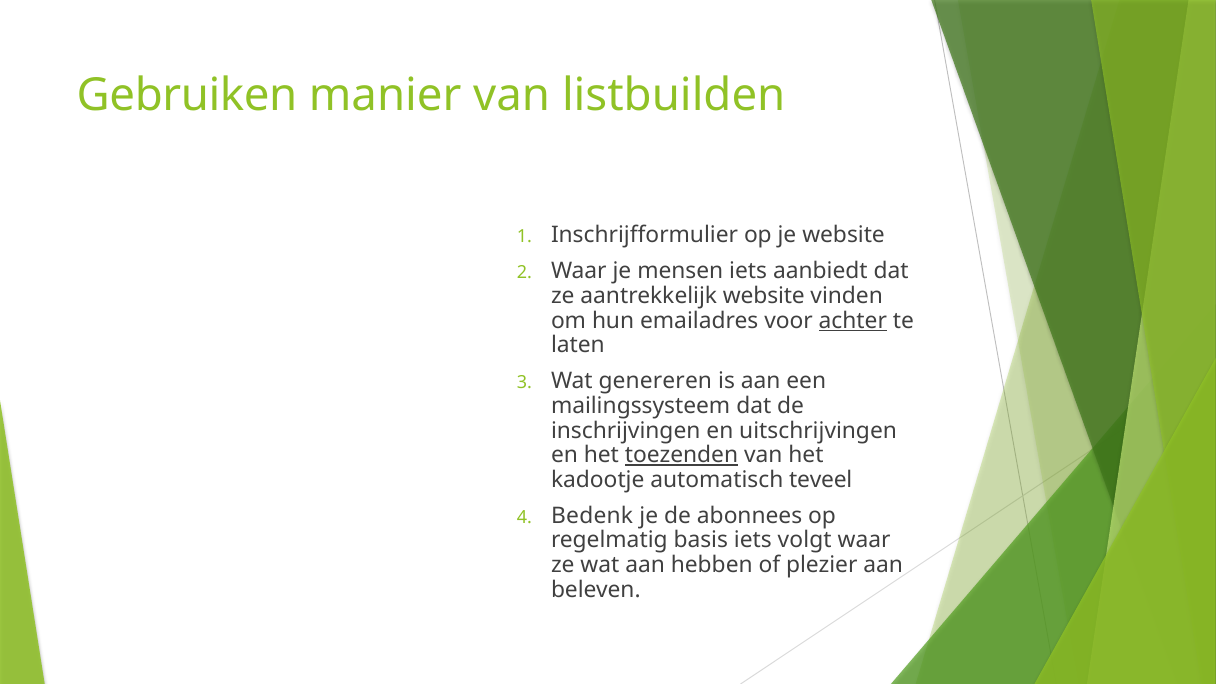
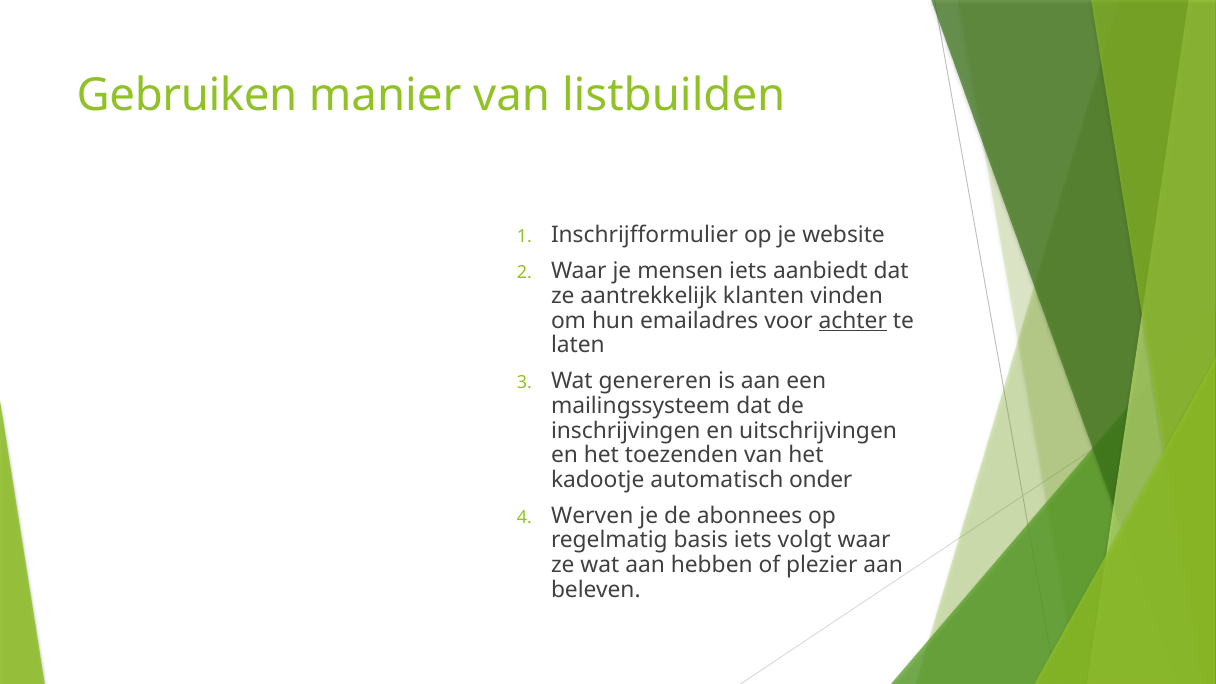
aantrekkelijk website: website -> klanten
toezenden underline: present -> none
teveel: teveel -> onder
Bedenk: Bedenk -> Werven
